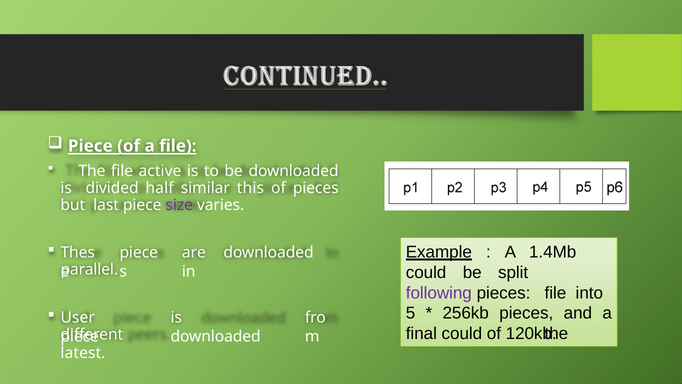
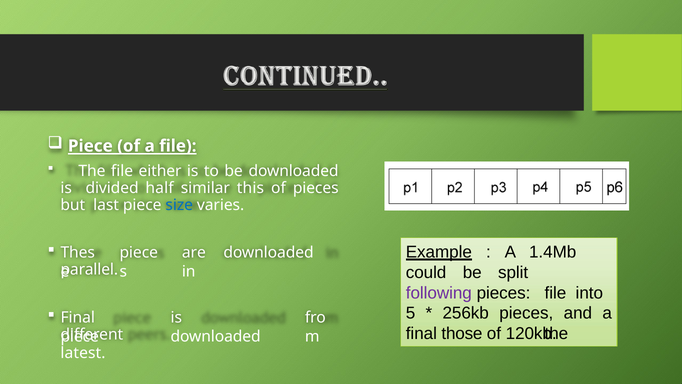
active: active -> either
size colour: purple -> blue
User at (78, 317): User -> Final
final could: could -> those
